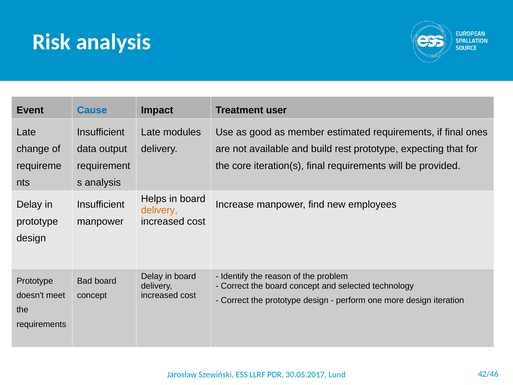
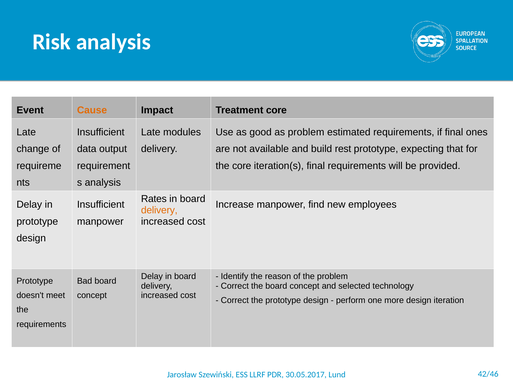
Cause colour: blue -> orange
Treatment user: user -> core
as member: member -> problem
Helps: Helps -> Rates
